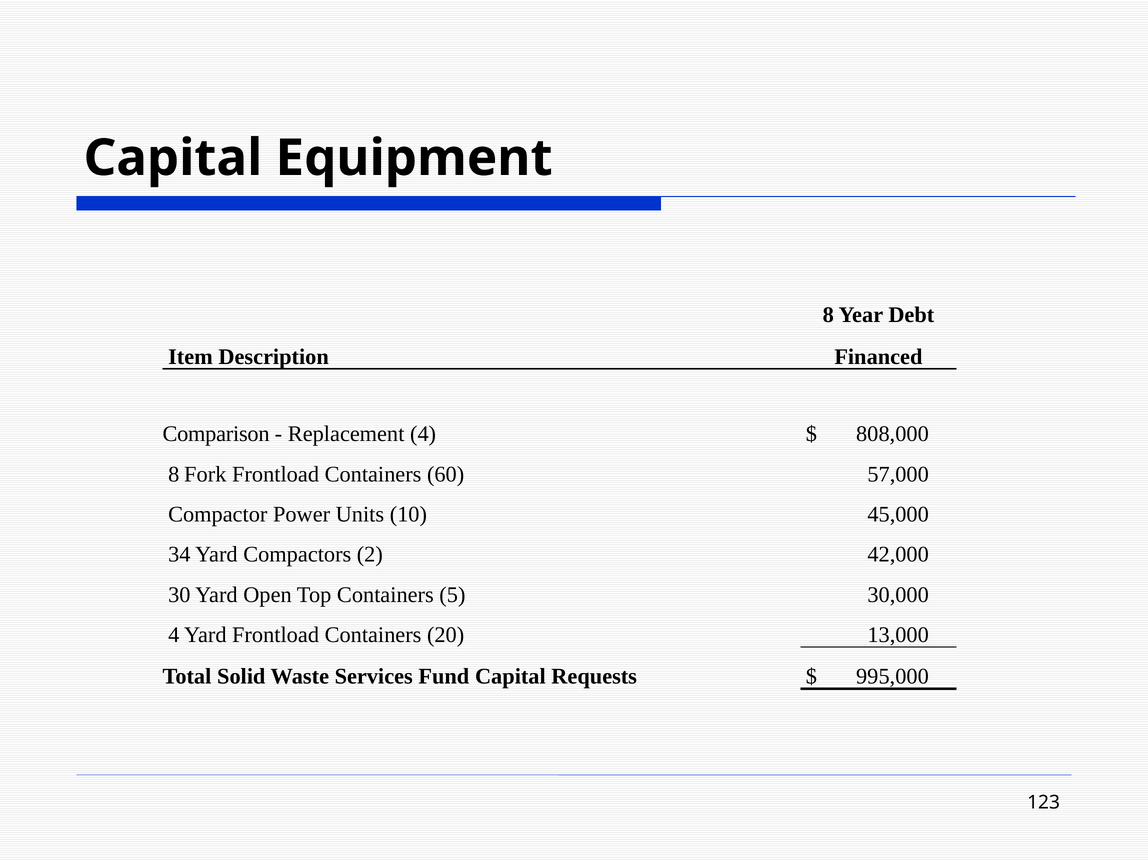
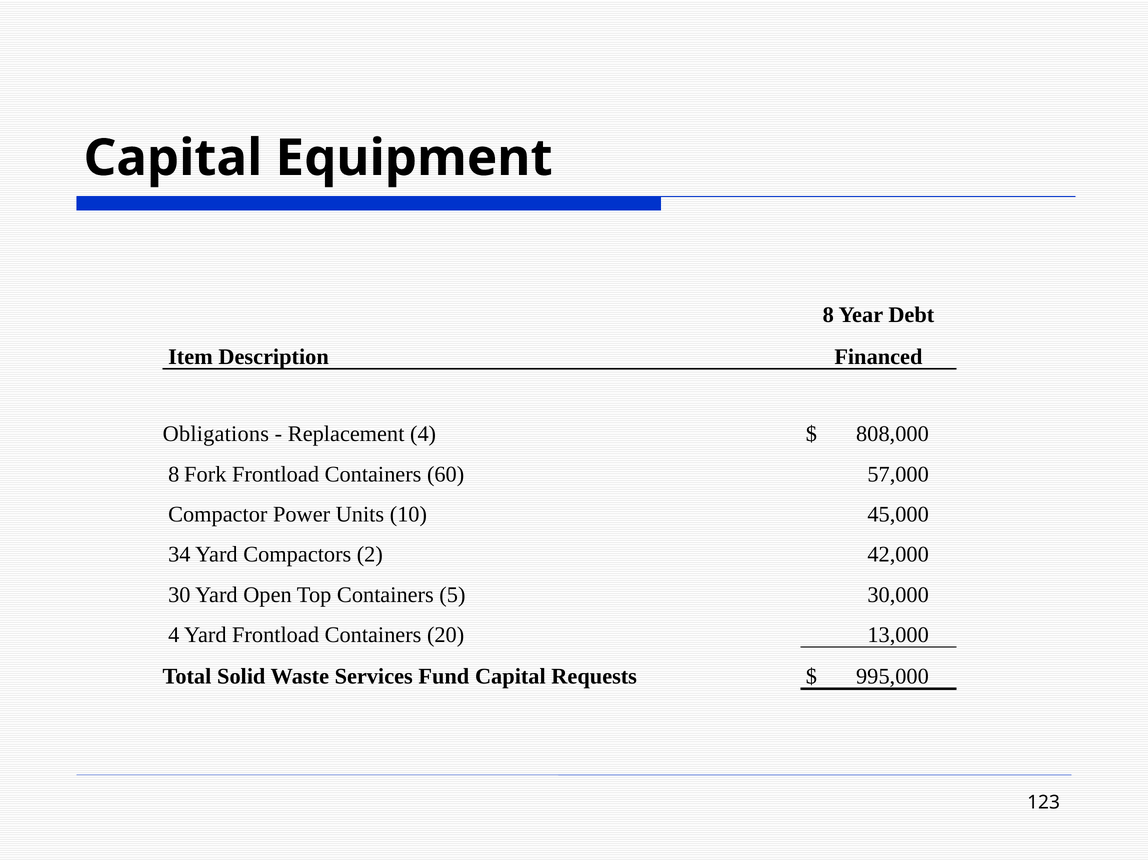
Comparison: Comparison -> Obligations
